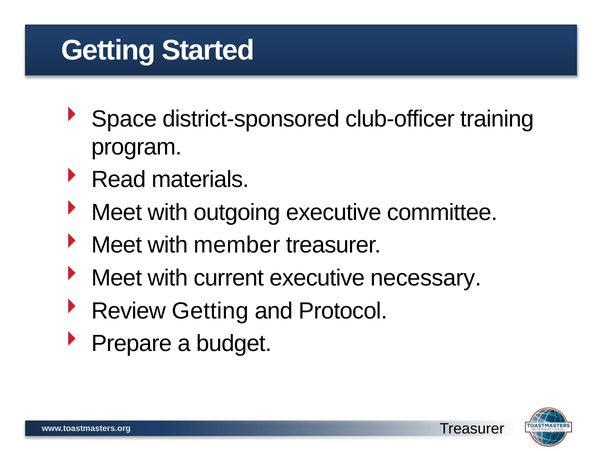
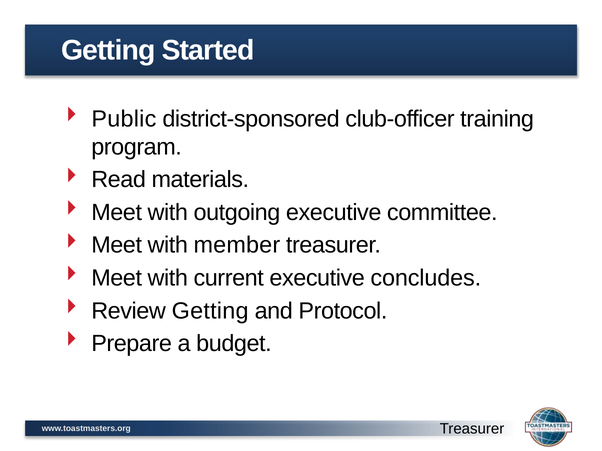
Space: Space -> Public
necessary: necessary -> concludes
